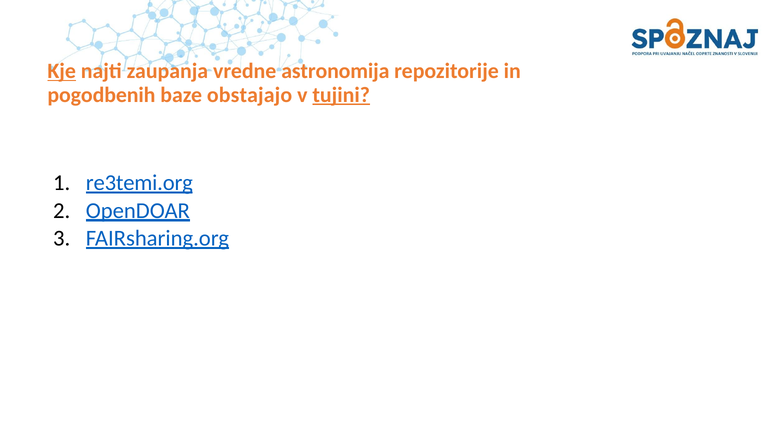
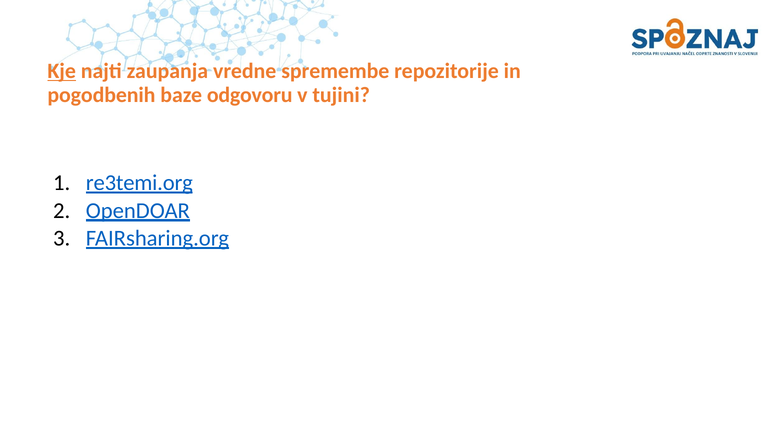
astronomija: astronomija -> spremembe
obstajajo: obstajajo -> odgovoru
tujini underline: present -> none
